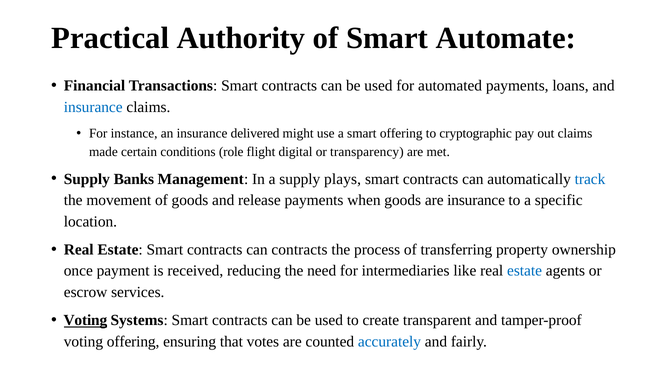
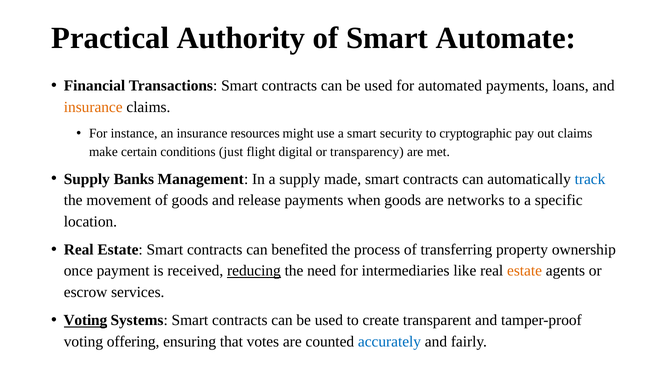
insurance at (93, 107) colour: blue -> orange
delivered: delivered -> resources
smart offering: offering -> security
made: made -> make
role: role -> just
plays: plays -> made
are insurance: insurance -> networks
can contracts: contracts -> benefited
reducing underline: none -> present
estate at (525, 271) colour: blue -> orange
